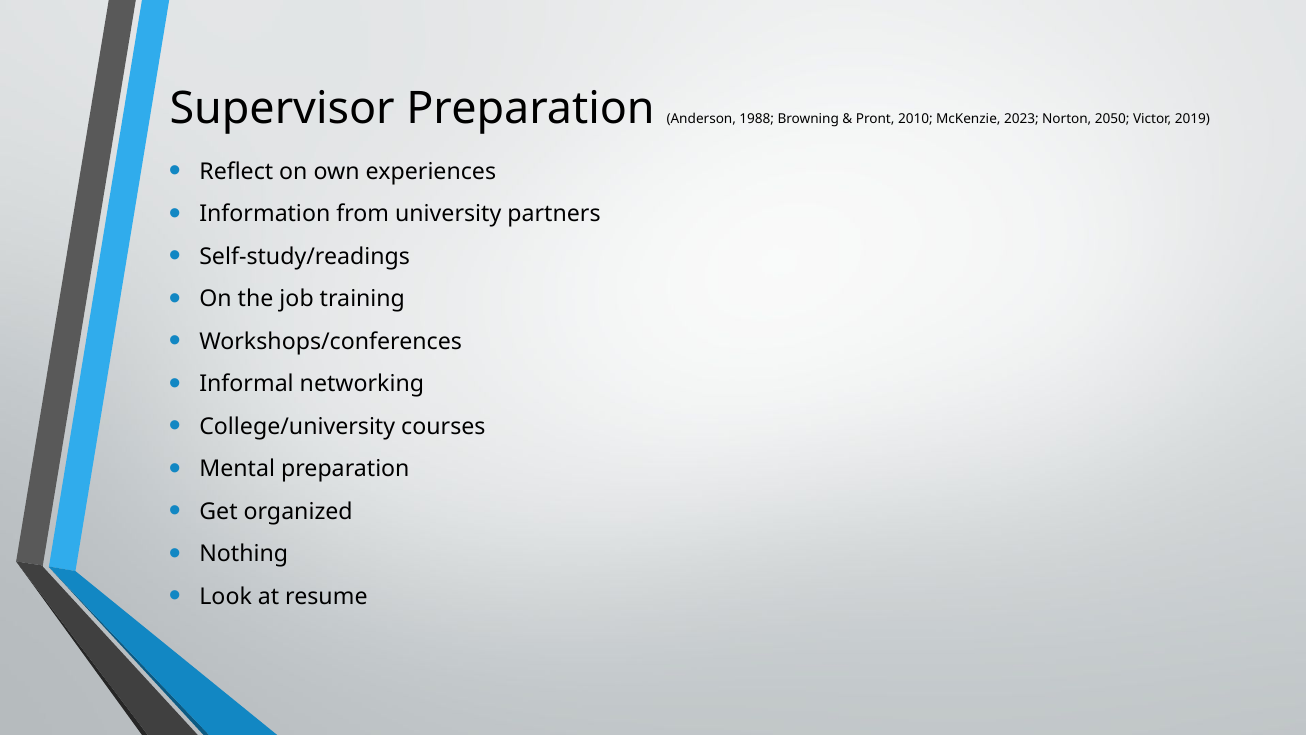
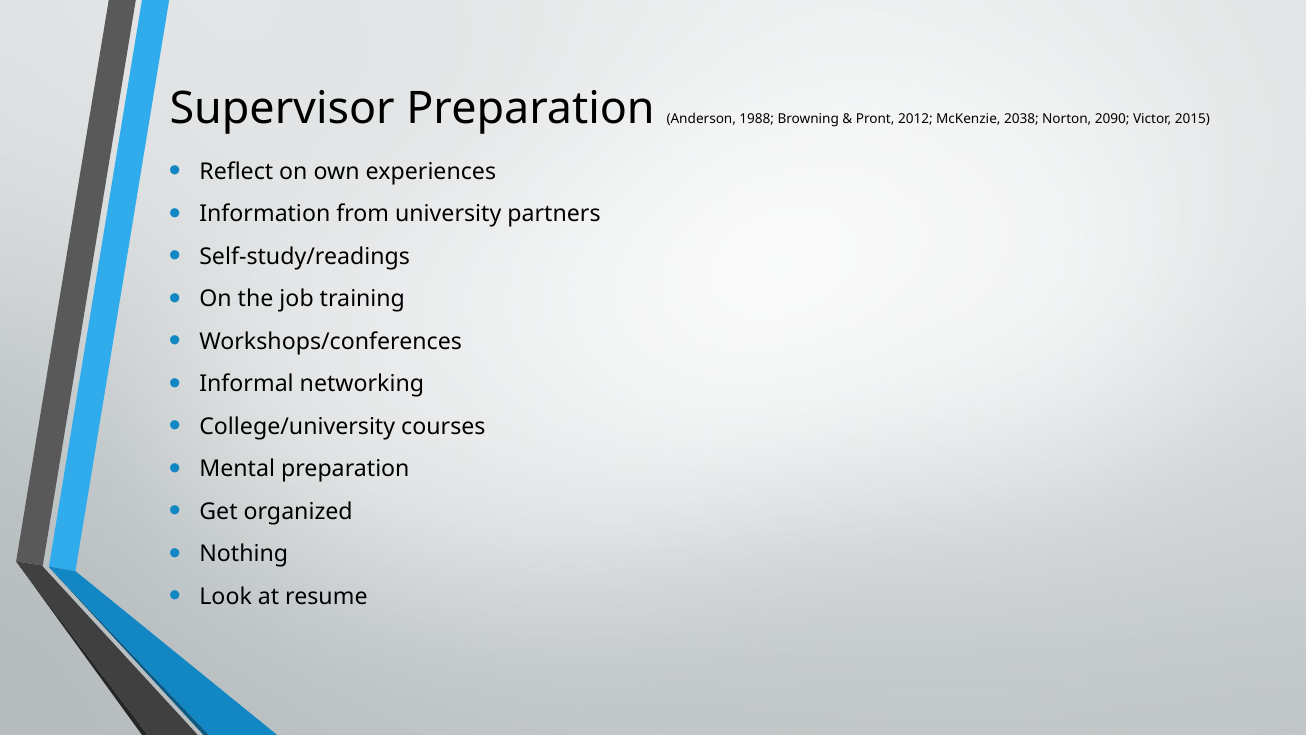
2010: 2010 -> 2012
2023: 2023 -> 2038
2050: 2050 -> 2090
2019: 2019 -> 2015
